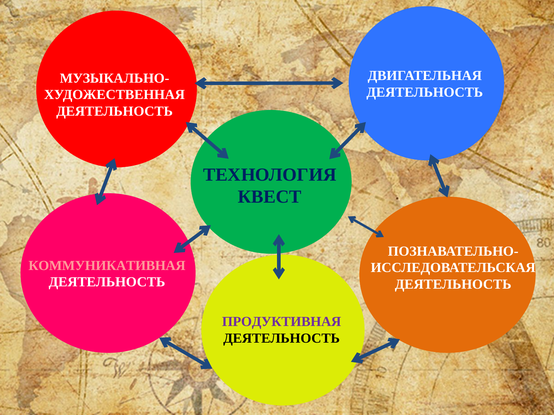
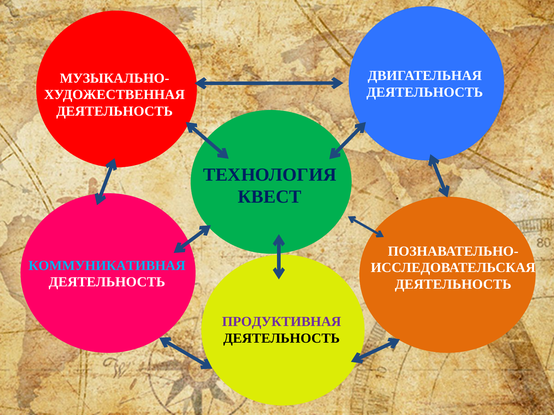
КОММУНИКАТИВНАЯ colour: pink -> light blue
